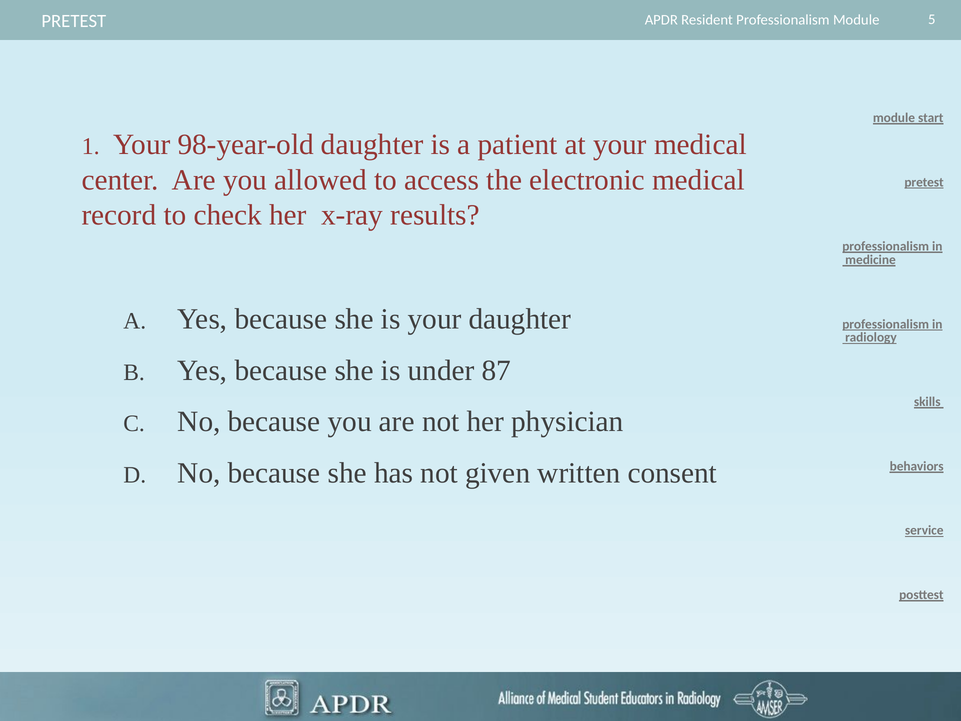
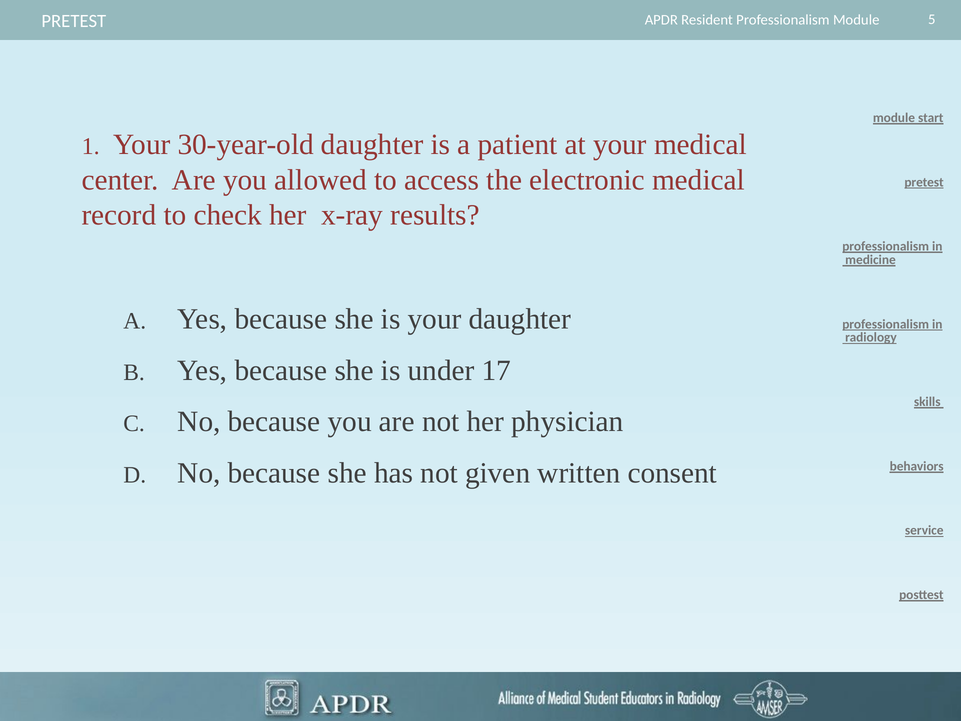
98-year-old: 98-year-old -> 30-year-old
87: 87 -> 17
